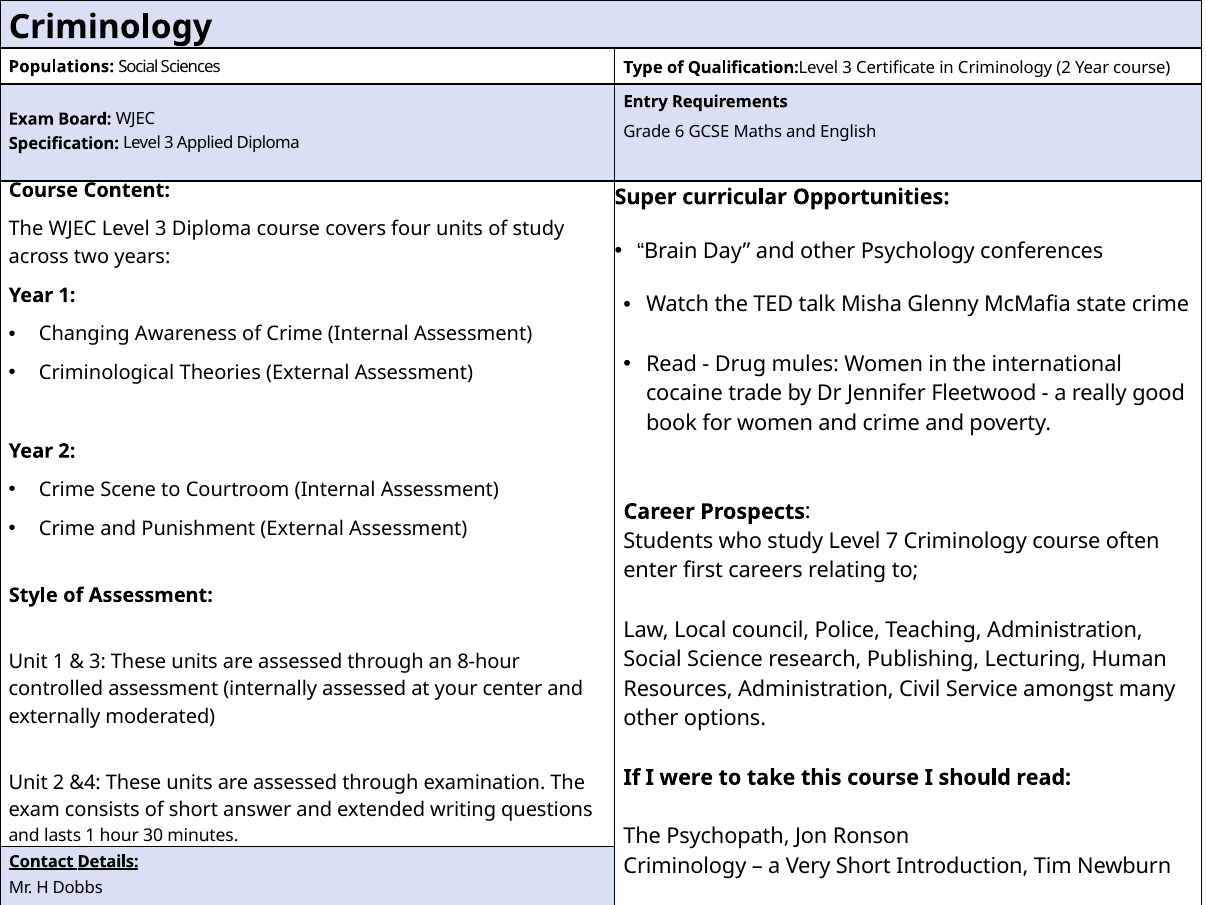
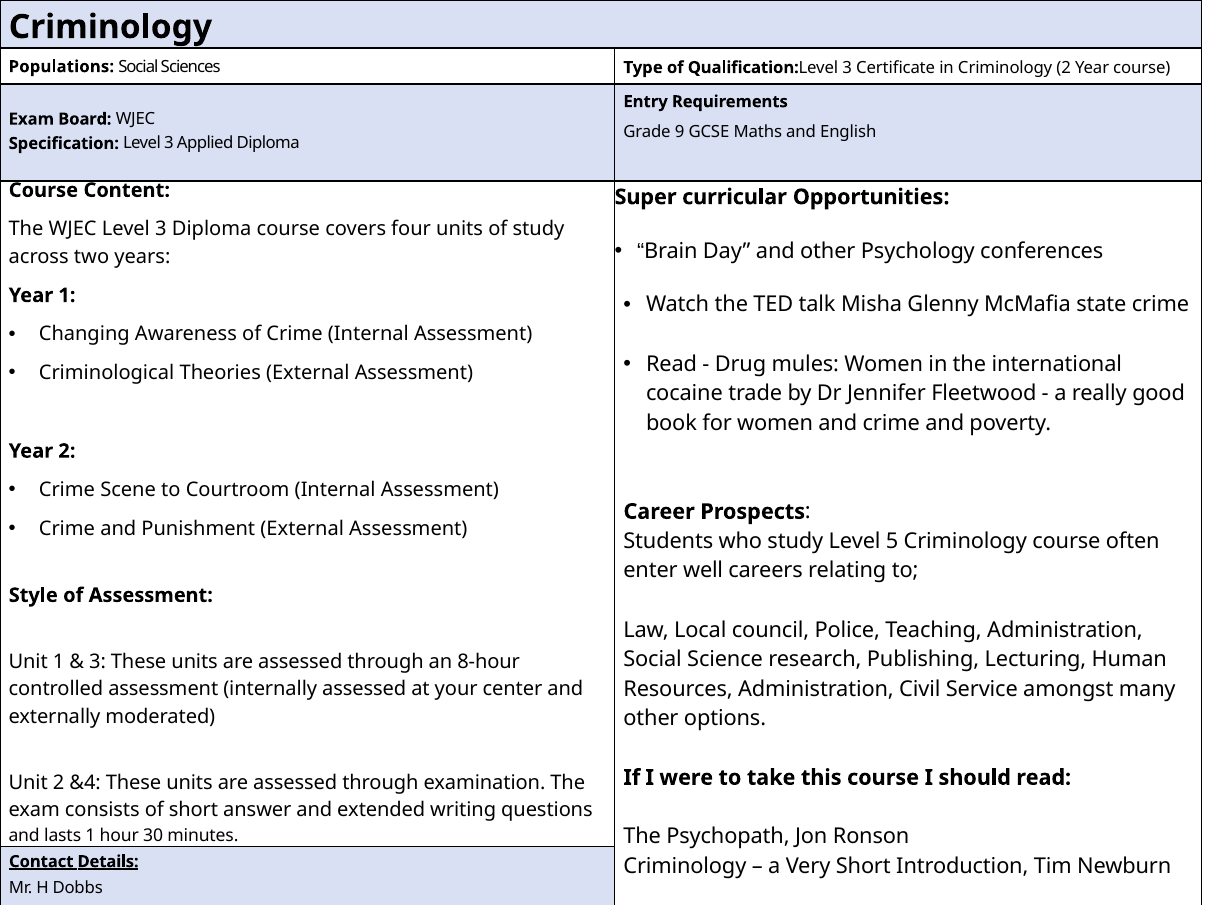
6: 6 -> 9
7: 7 -> 5
first: first -> well
